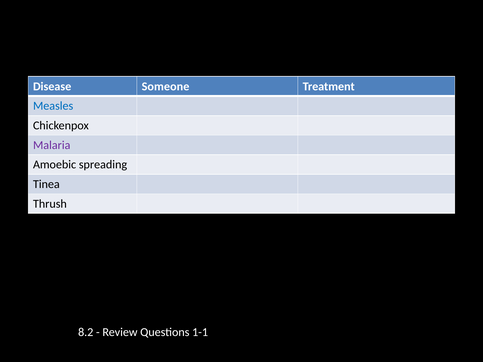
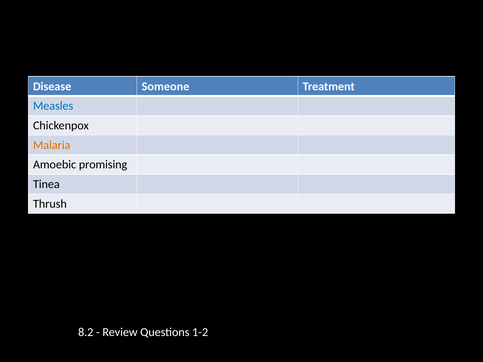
Malaria colour: purple -> orange
spreading: spreading -> promising
1-1: 1-1 -> 1-2
